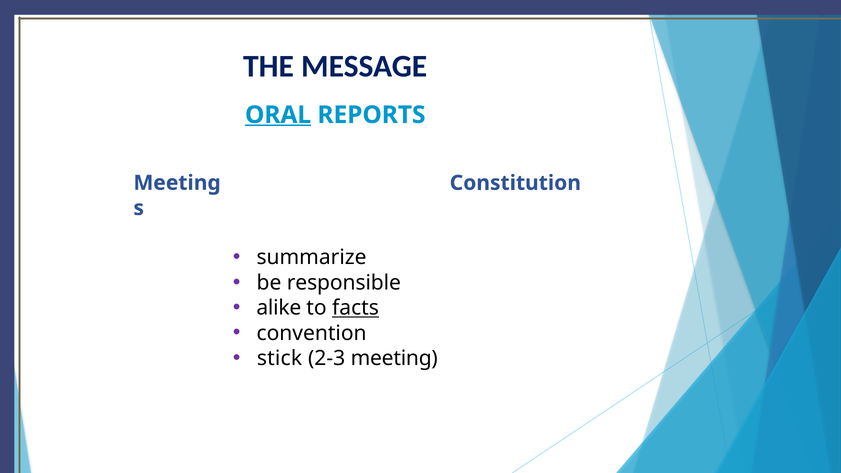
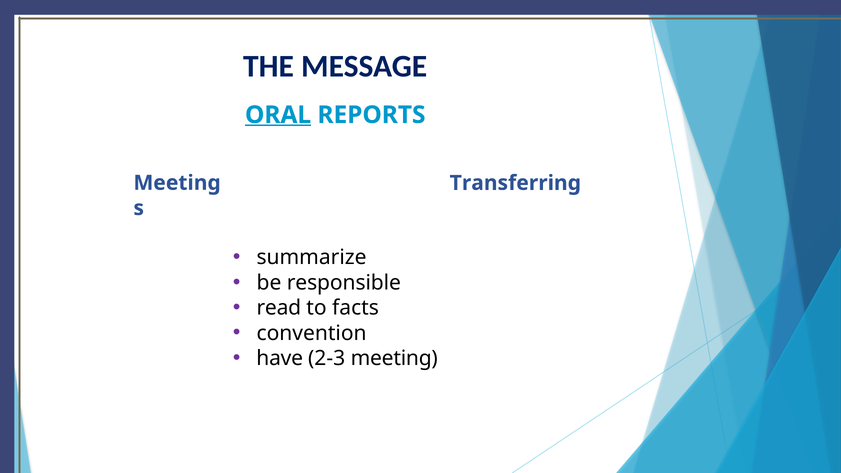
Constitution: Constitution -> Transferring
alike: alike -> read
facts underline: present -> none
stick: stick -> have
